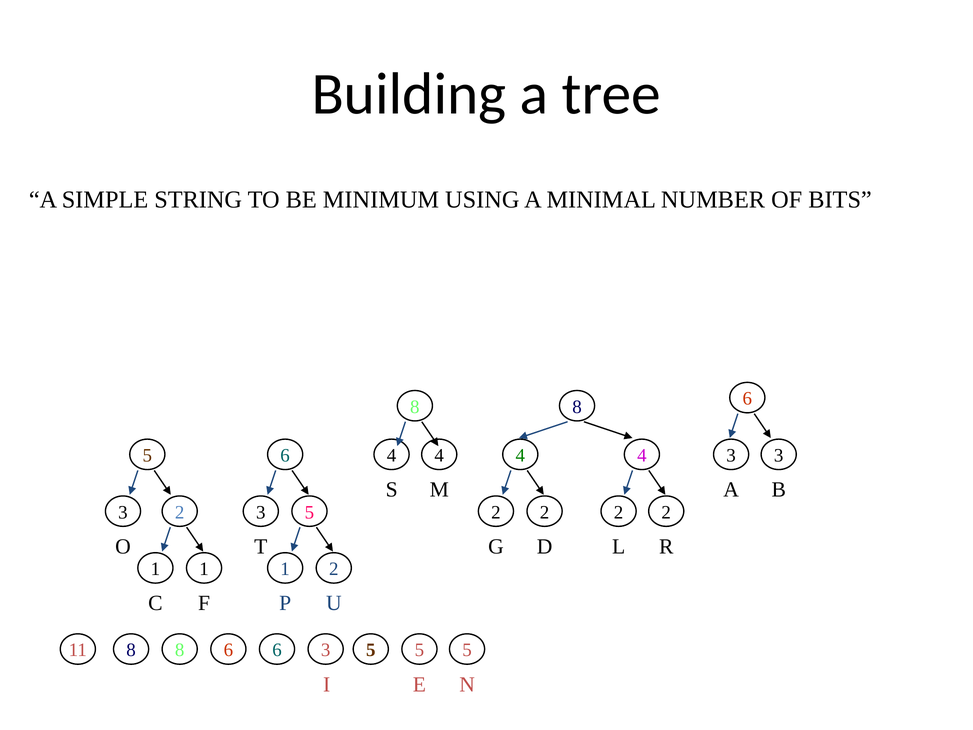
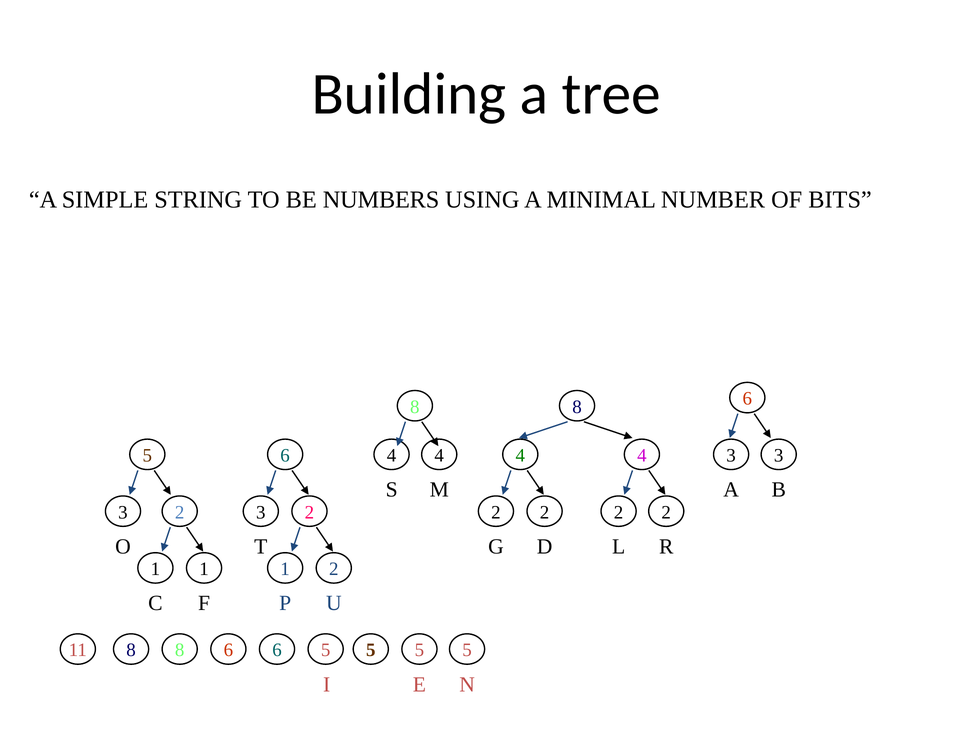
MINIMUM: MINIMUM -> NUMBERS
2 5: 5 -> 2
11 3: 3 -> 5
